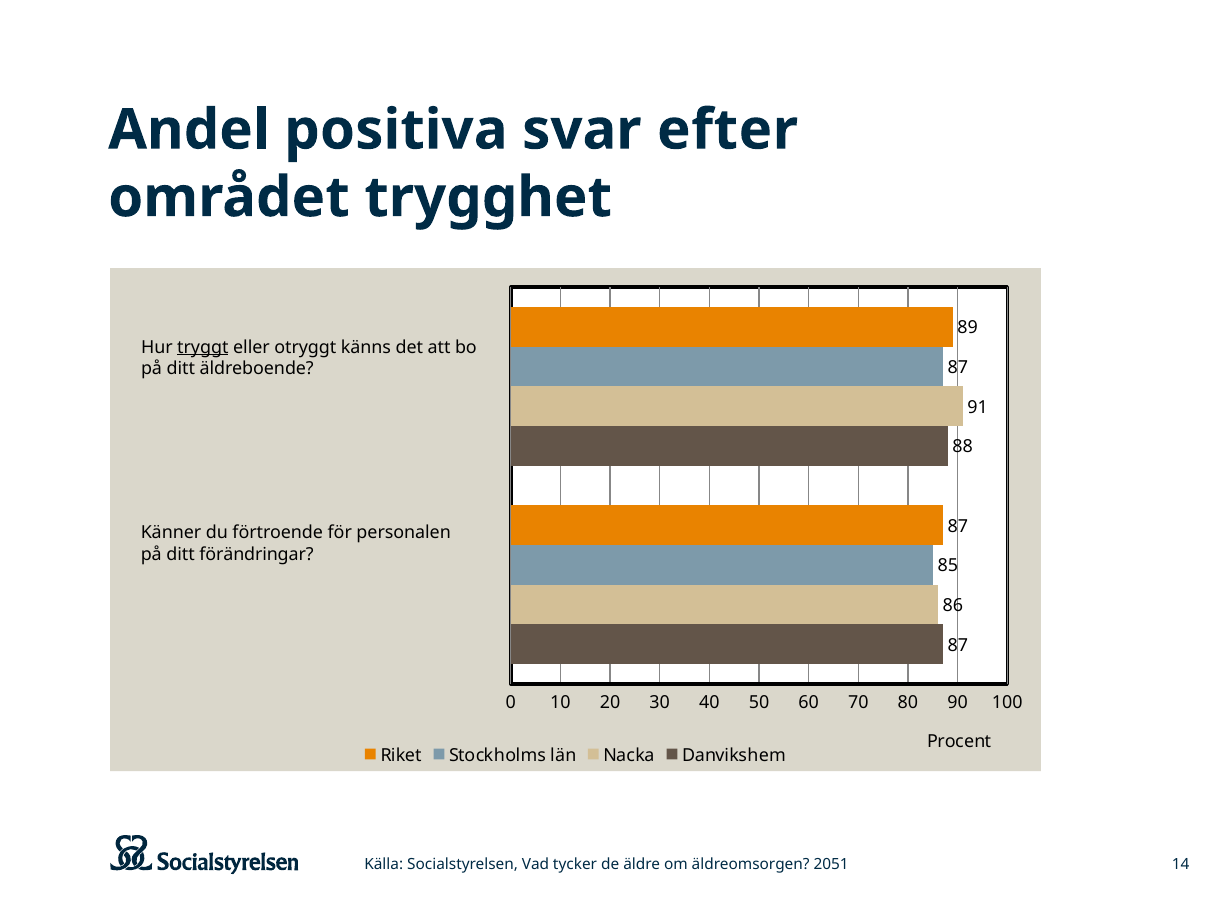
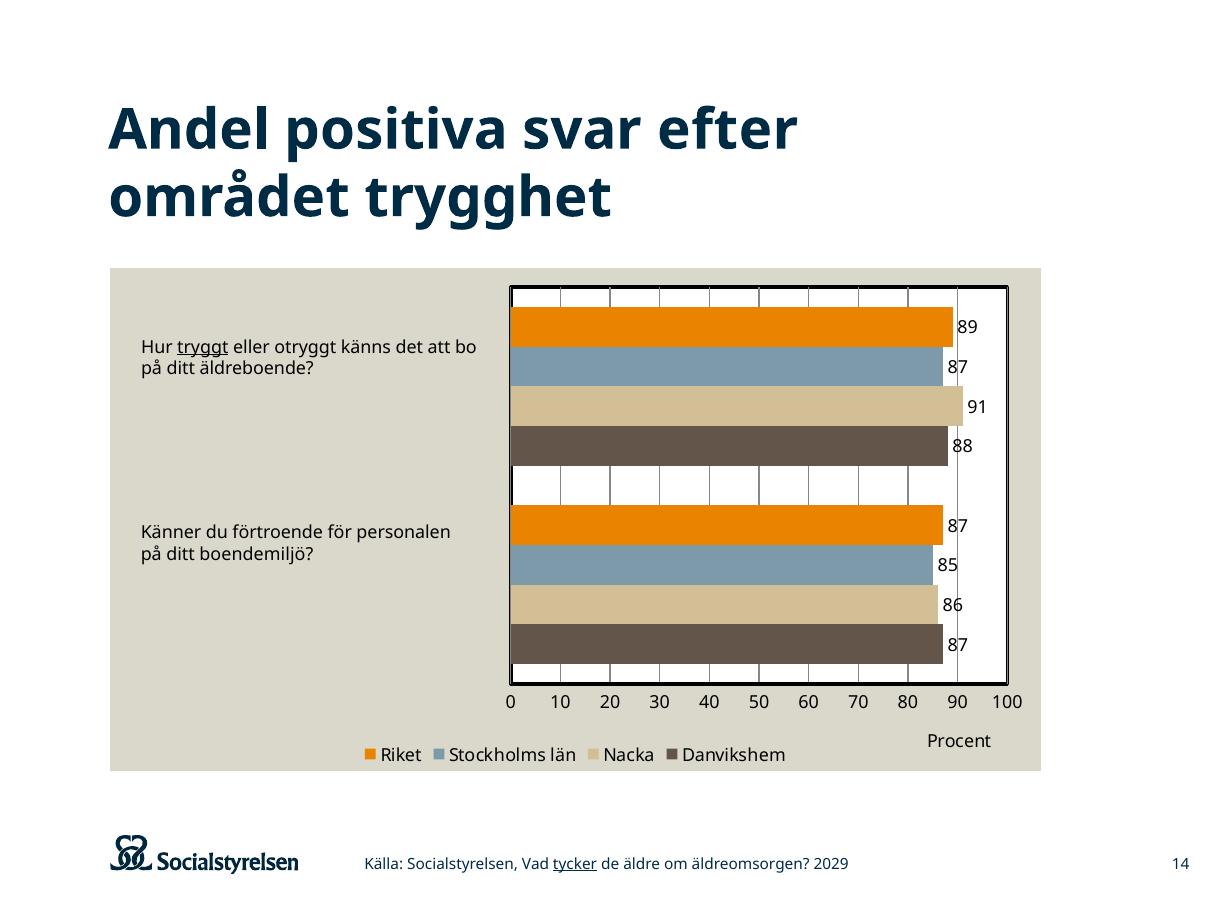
förändringar: förändringar -> boendemiljö
tycker underline: none -> present
2051: 2051 -> 2029
